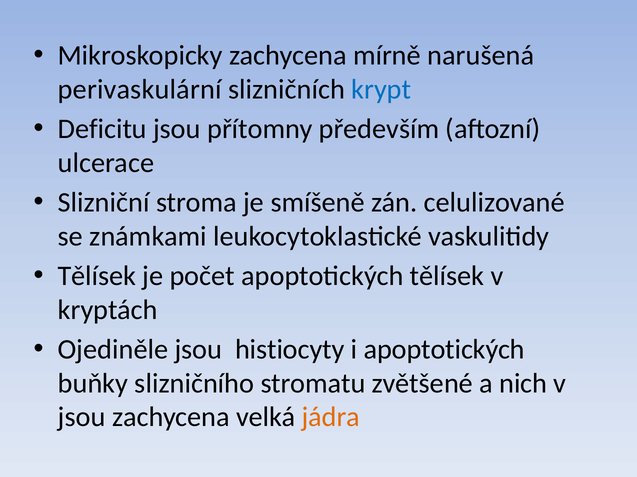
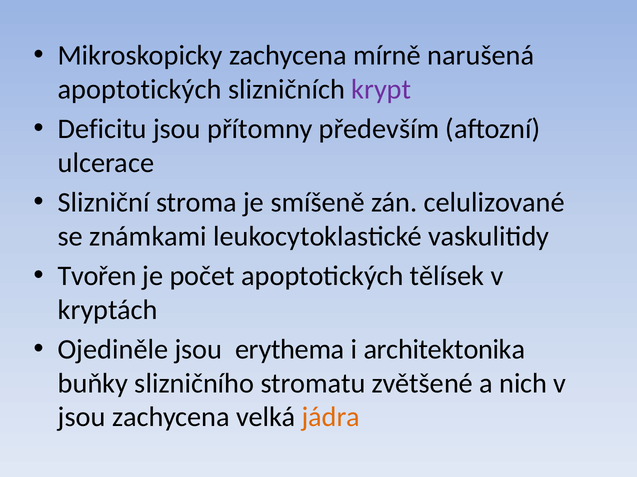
perivaskulární at (140, 89): perivaskulární -> apoptotických
krypt colour: blue -> purple
Tělísek at (97, 276): Tělísek -> Tvořen
histiocyty: histiocyty -> erythema
i apoptotických: apoptotických -> architektonika
